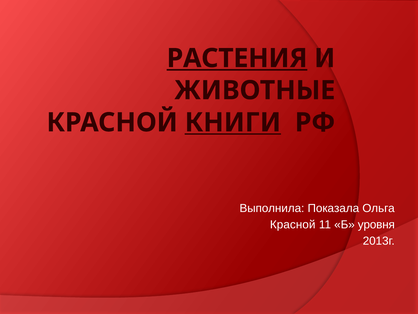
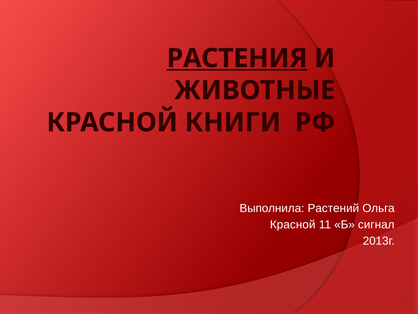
КНИГИ underline: present -> none
Показала: Показала -> Растений
уровня: уровня -> сигнал
